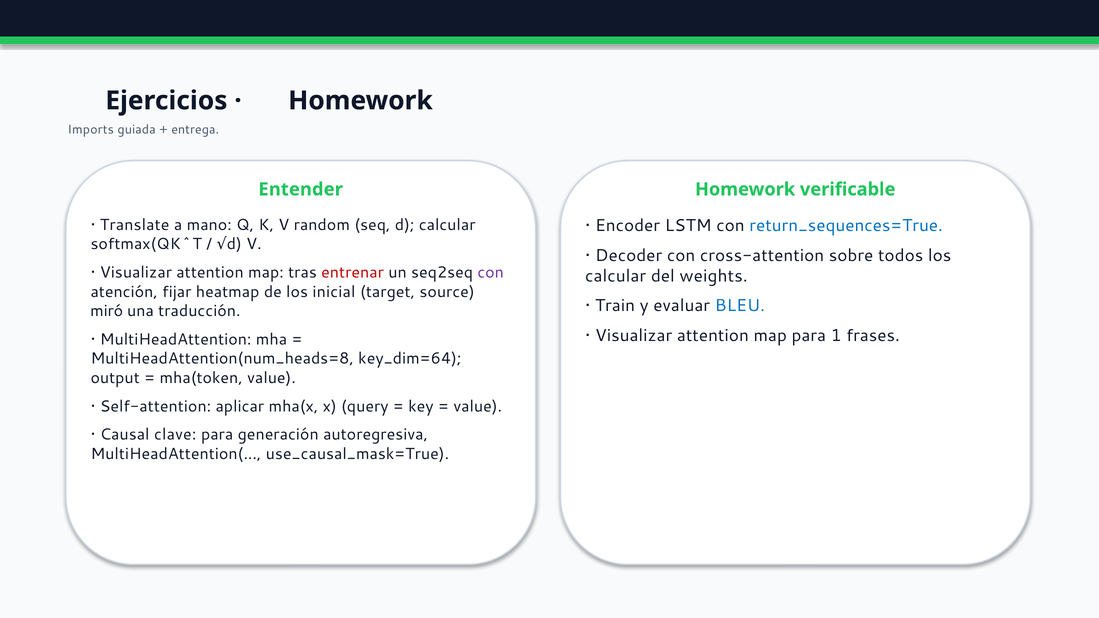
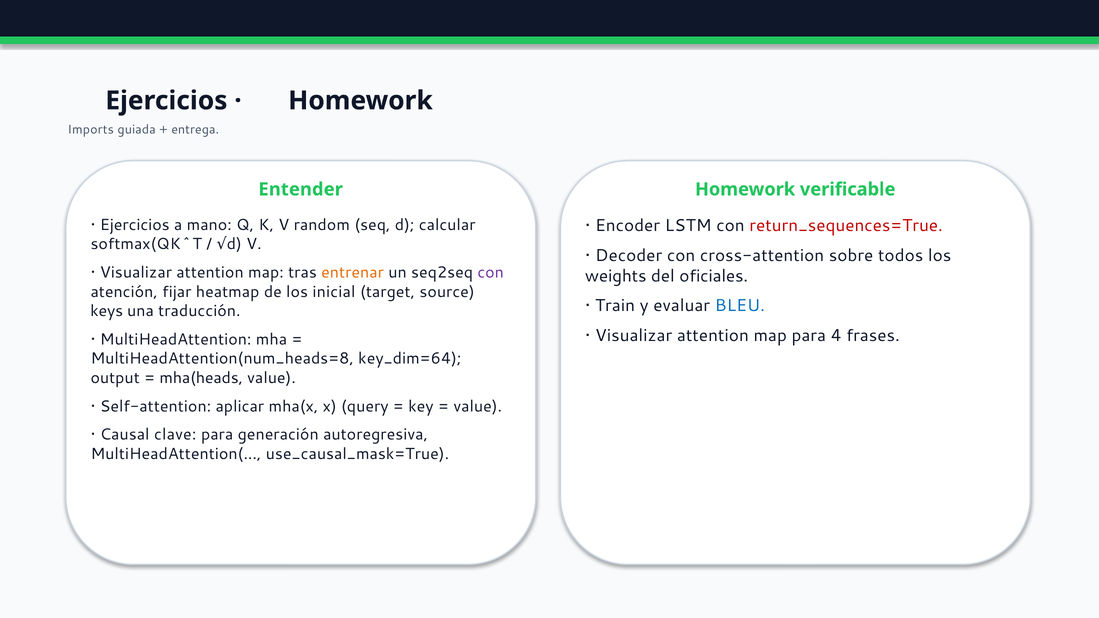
Translate at (135, 225): Translate -> Ejercicios
return_sequences=True colour: blue -> red
entrenar colour: red -> orange
calcular at (616, 276): calcular -> weights
weights: weights -> oficiales
miró: miró -> keys
1: 1 -> 4
mha(token: mha(token -> mha(heads
